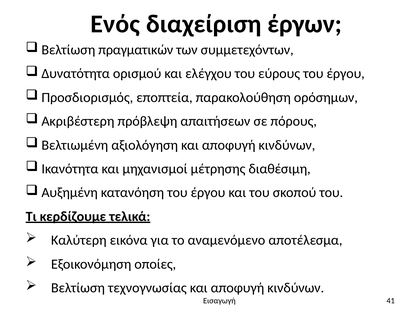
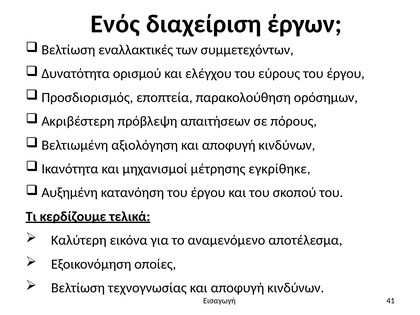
πραγματικών: πραγματικών -> εναλλακτικές
διαθέσιμη: διαθέσιμη -> εγκρίθηκε
